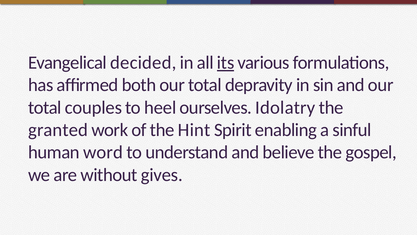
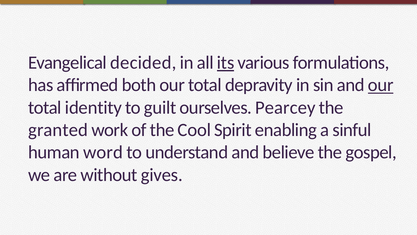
our at (381, 85) underline: none -> present
couples: couples -> identity
heel: heel -> guilt
Idolatry: Idolatry -> Pearcey
Hint: Hint -> Cool
